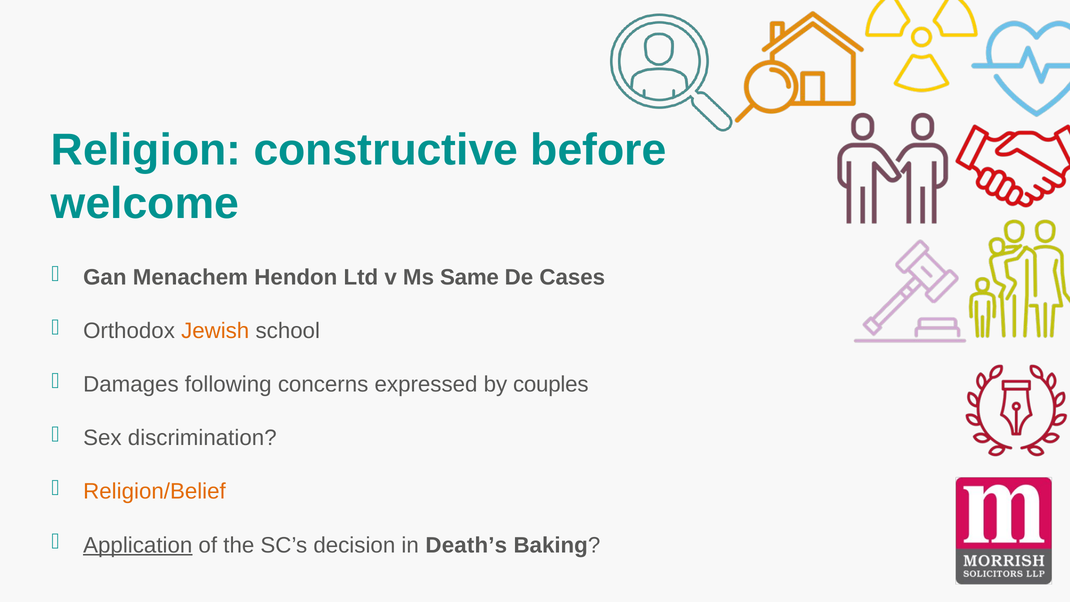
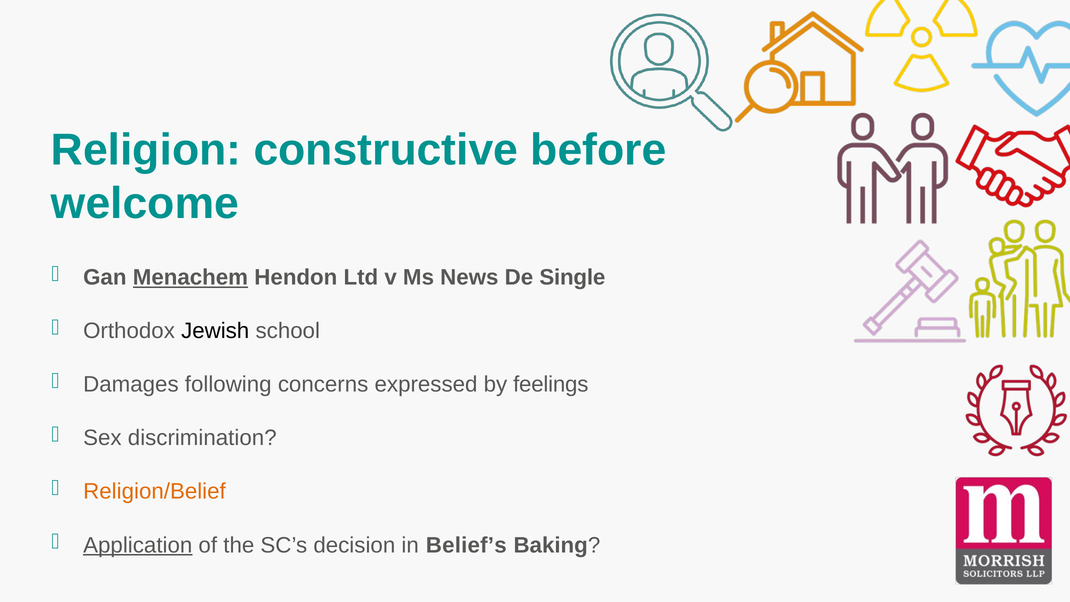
Menachem underline: none -> present
Same: Same -> News
Cases: Cases -> Single
Jewish colour: orange -> black
couples: couples -> feelings
Death’s: Death’s -> Belief’s
